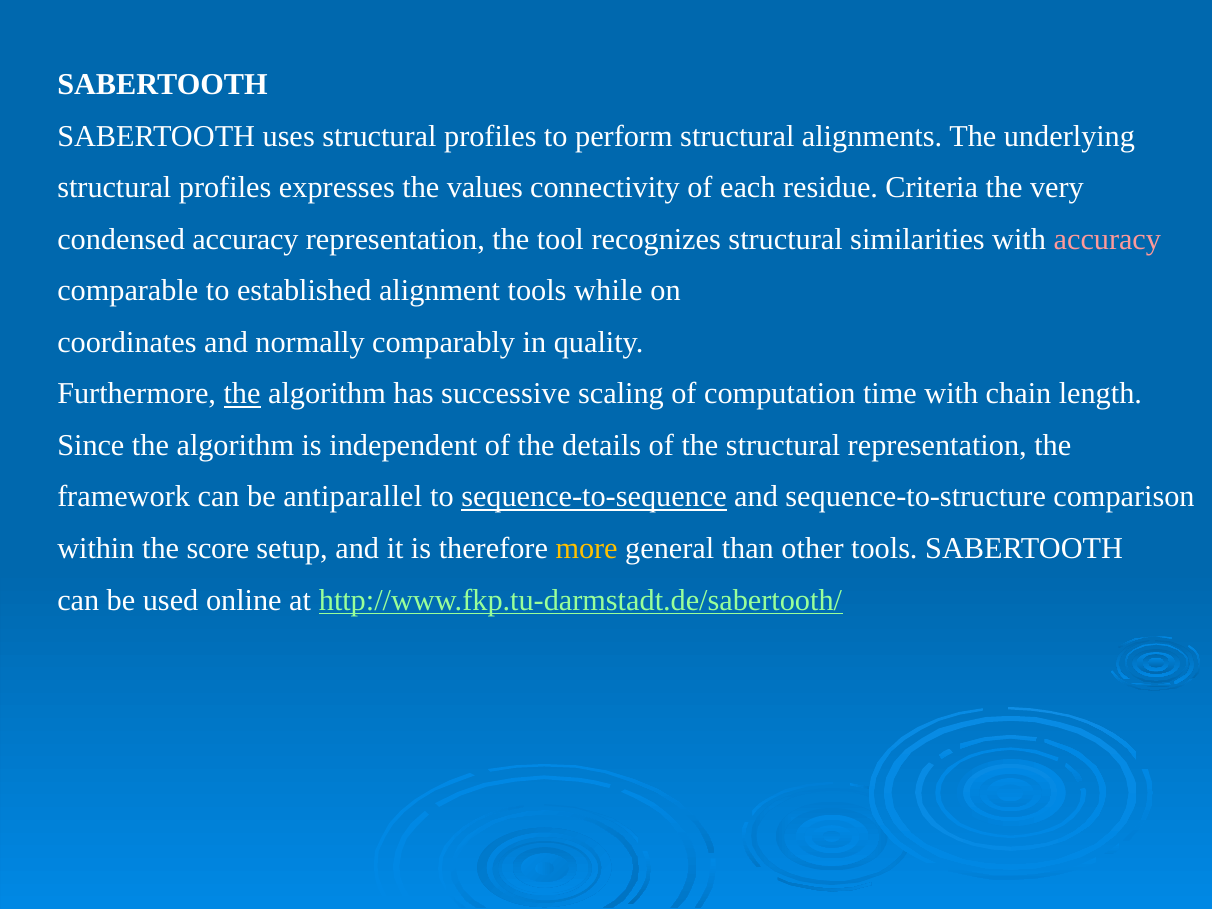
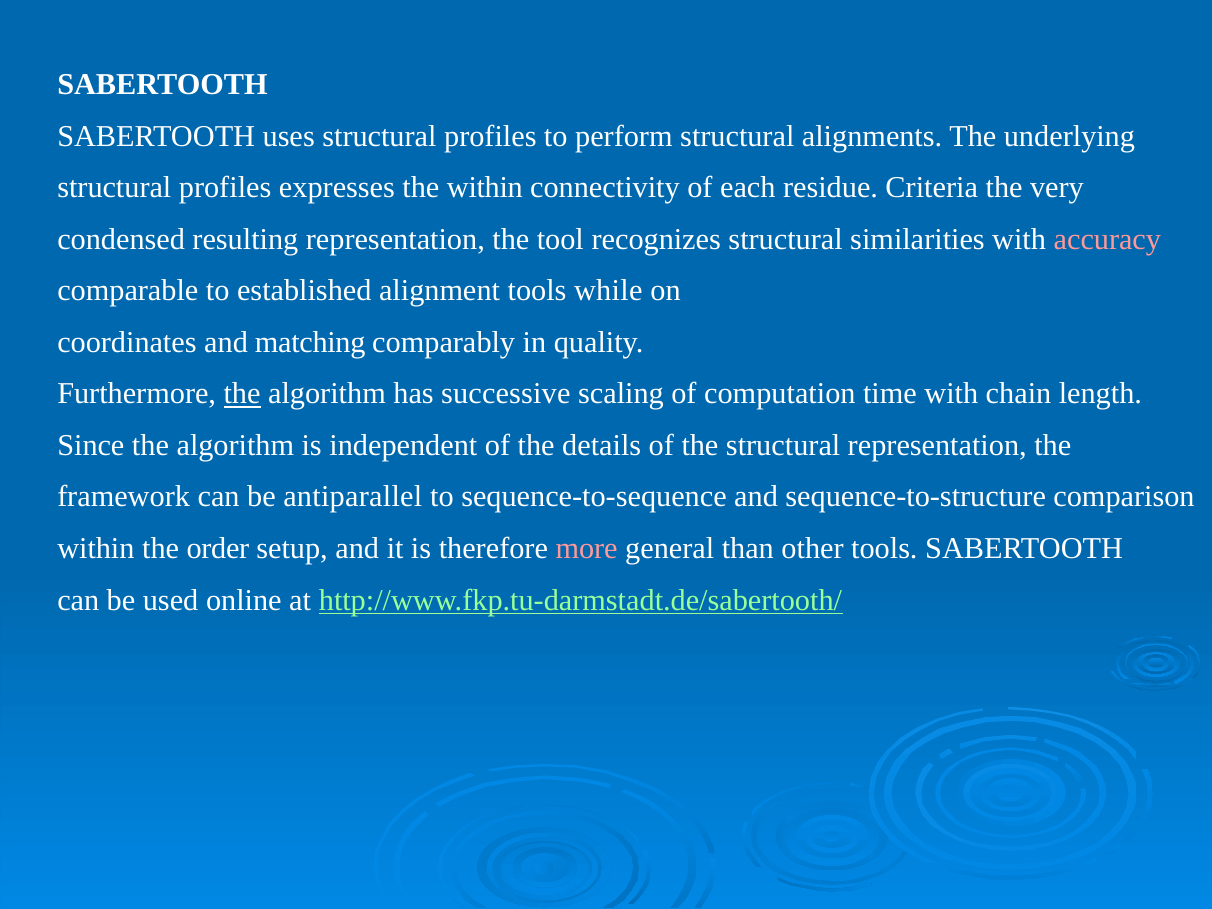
the values: values -> within
condensed accuracy: accuracy -> resulting
normally: normally -> matching
sequence-to-sequence underline: present -> none
score: score -> order
more colour: yellow -> pink
